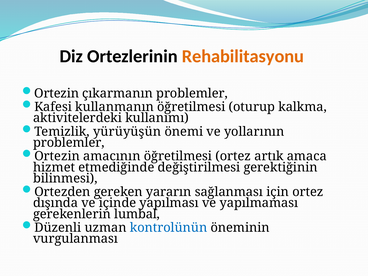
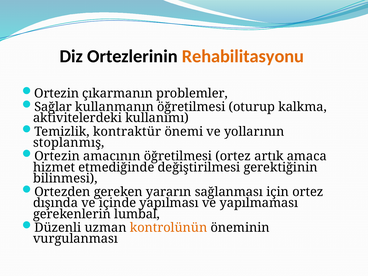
Kafesi: Kafesi -> Sağlar
yürüyüşün: yürüyüşün -> kontraktür
problemler at (69, 143): problemler -> stoplanmış
kontrolünün colour: blue -> orange
